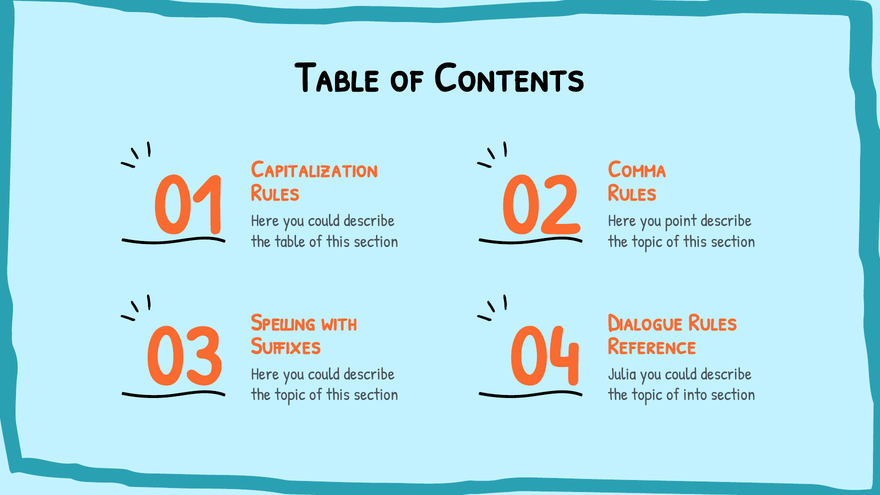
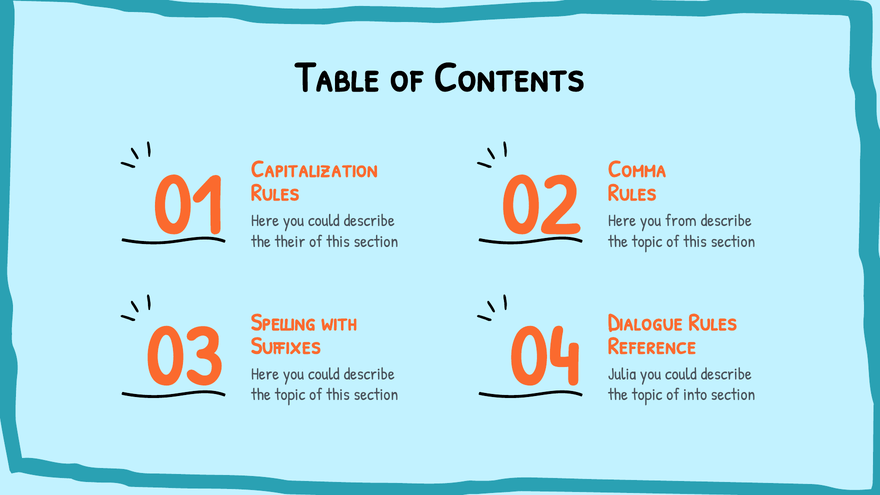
point: point -> from
the table: table -> their
